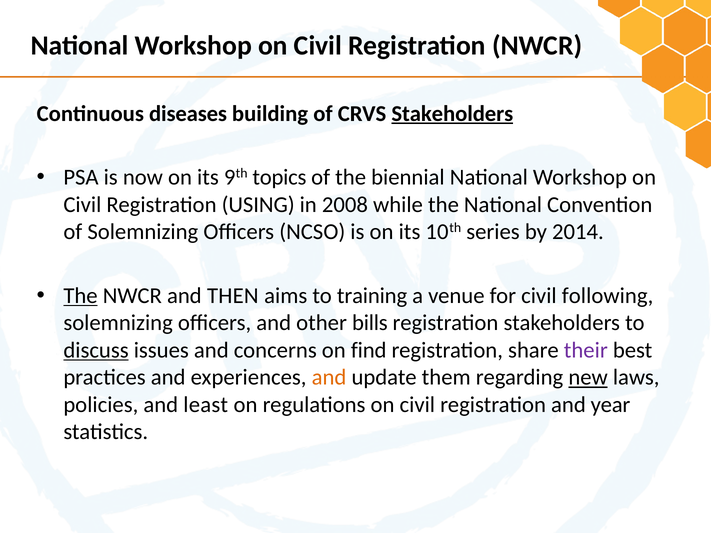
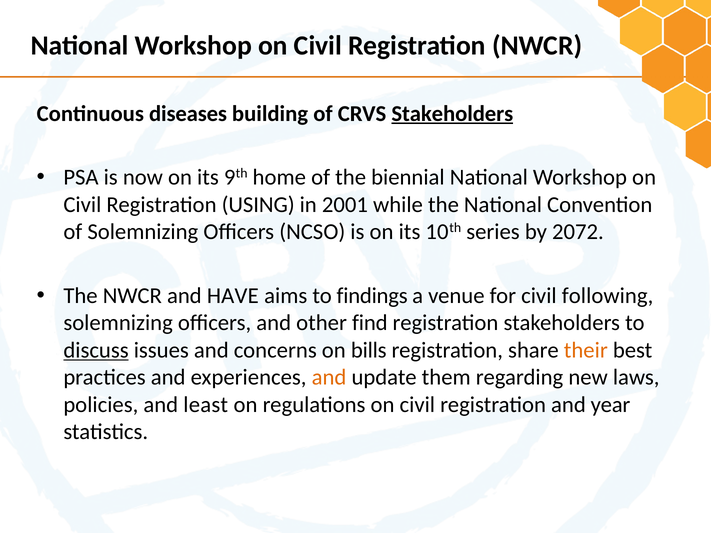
topics: topics -> home
2008: 2008 -> 2001
2014: 2014 -> 2072
The at (81, 296) underline: present -> none
THEN: THEN -> HAVE
training: training -> findings
bills: bills -> find
find: find -> bills
their colour: purple -> orange
new underline: present -> none
